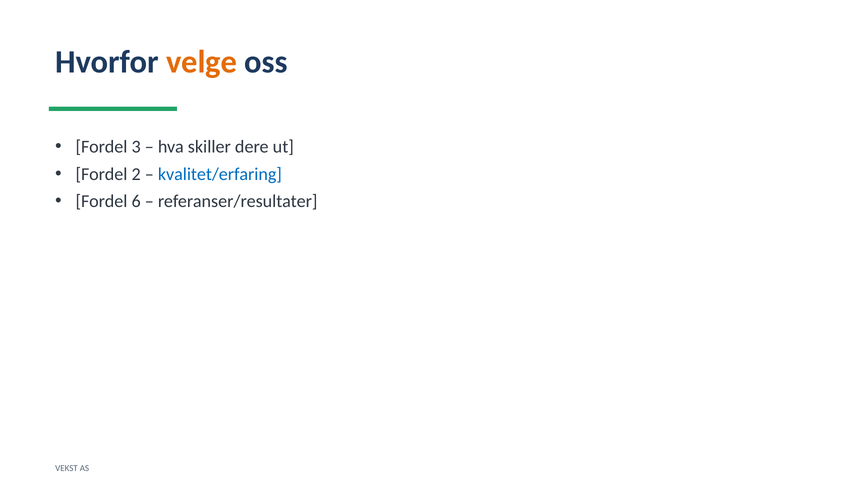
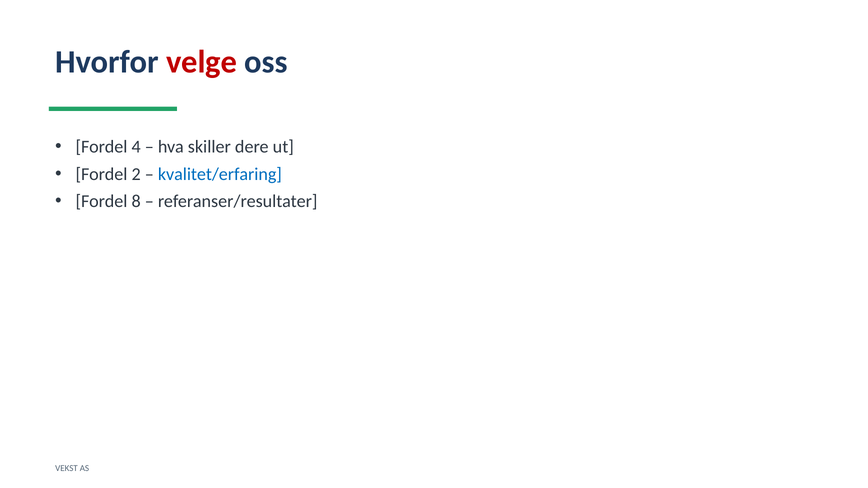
velge colour: orange -> red
3: 3 -> 4
6: 6 -> 8
